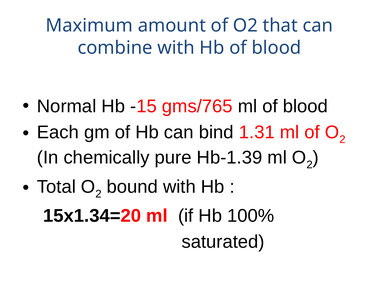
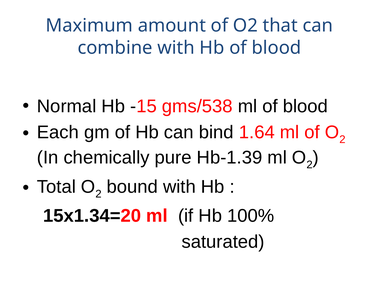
gms/765: gms/765 -> gms/538
1.31: 1.31 -> 1.64
